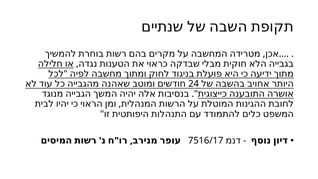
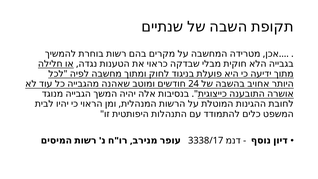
7516/17: 7516/17 -> 3338/17
